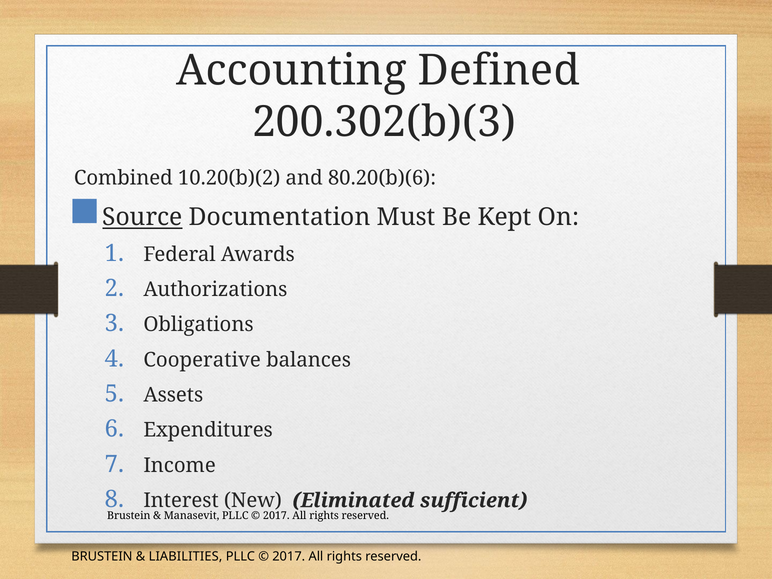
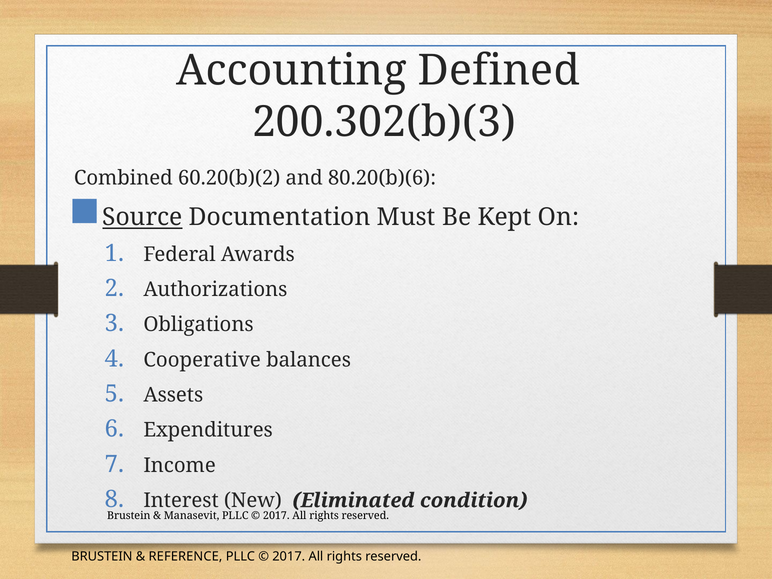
10.20(b)(2: 10.20(b)(2 -> 60.20(b)(2
sufficient: sufficient -> condition
LIABILITIES: LIABILITIES -> REFERENCE
